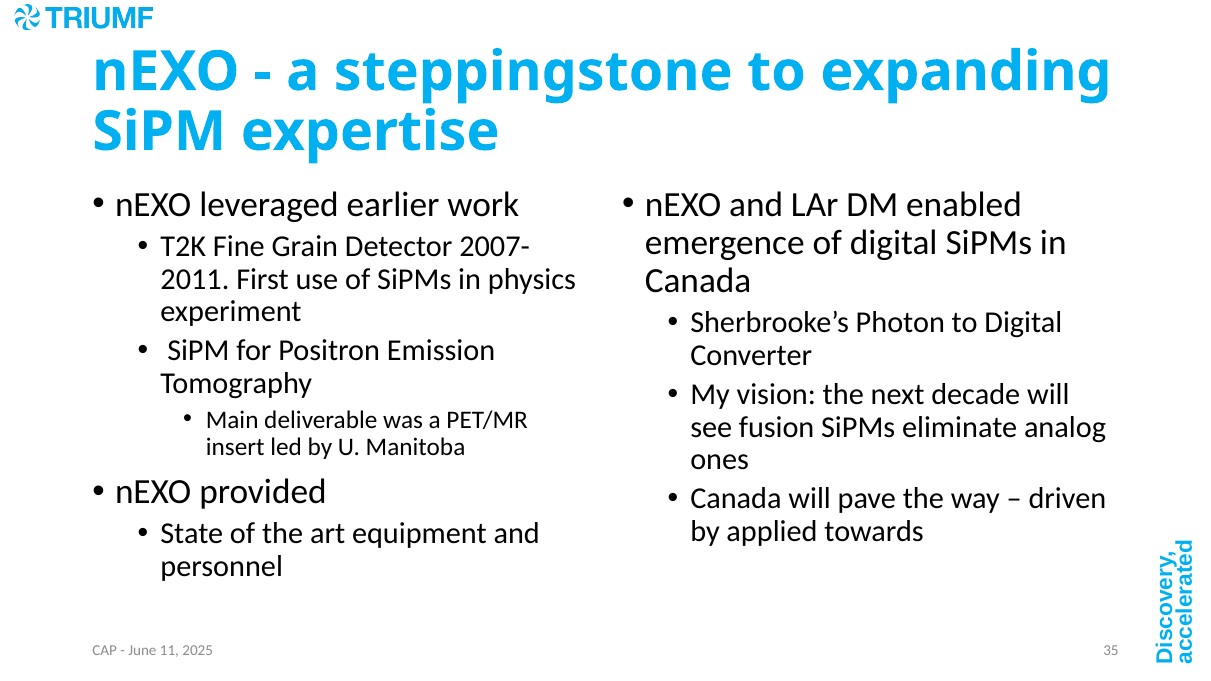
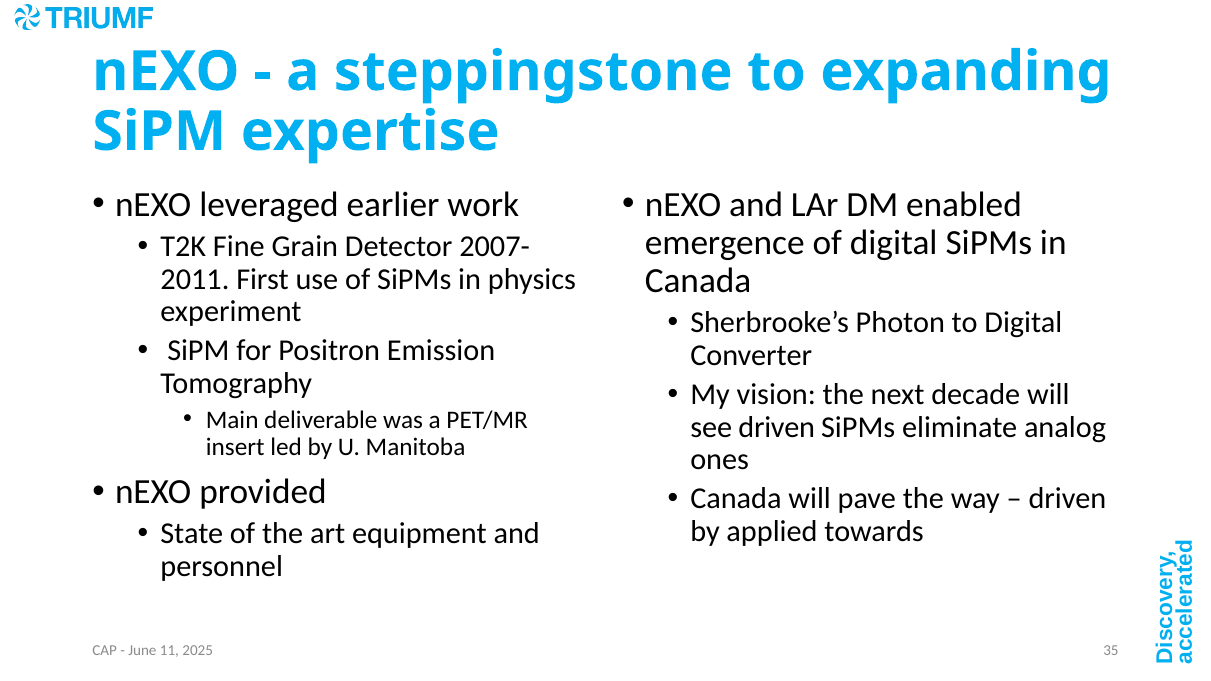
see fusion: fusion -> driven
